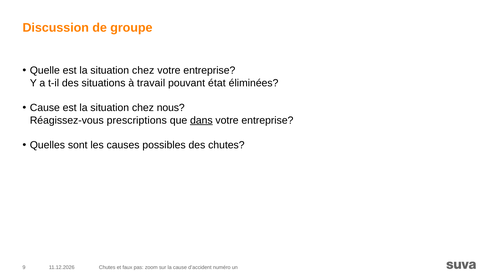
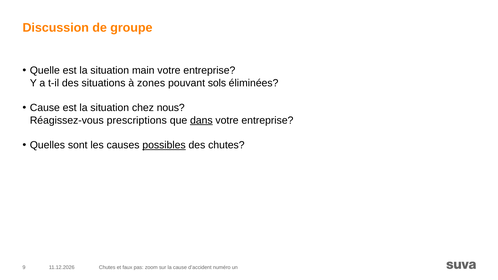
chez at (143, 71): chez -> main
travail: travail -> zones
état: état -> sols
possibles underline: none -> present
